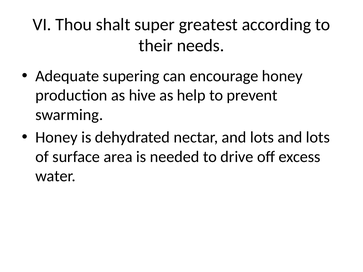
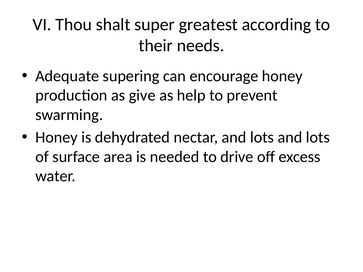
hive: hive -> give
